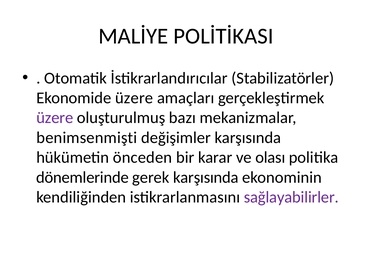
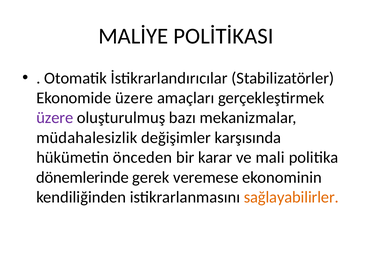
benimsenmişti: benimsenmişti -> müdahalesizlik
olası: olası -> mali
gerek karşısında: karşısında -> veremese
sağlayabilirler colour: purple -> orange
